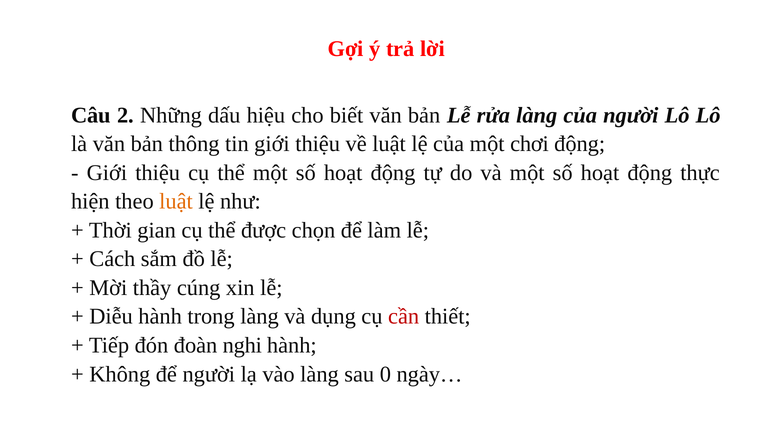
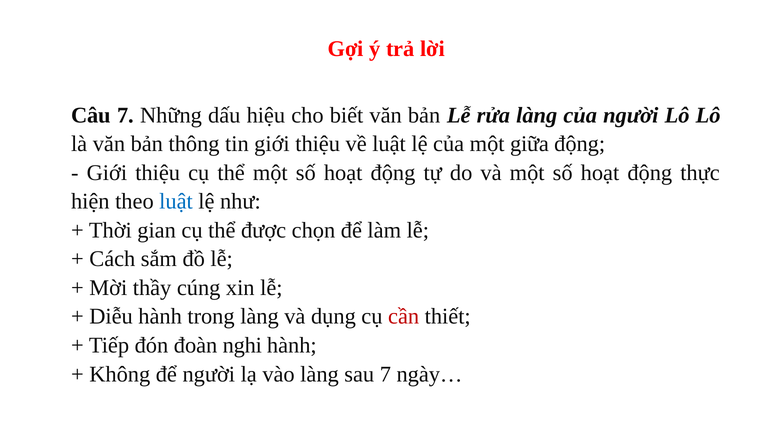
Câu 2: 2 -> 7
chơi: chơi -> giữa
luật at (176, 202) colour: orange -> blue
sau 0: 0 -> 7
